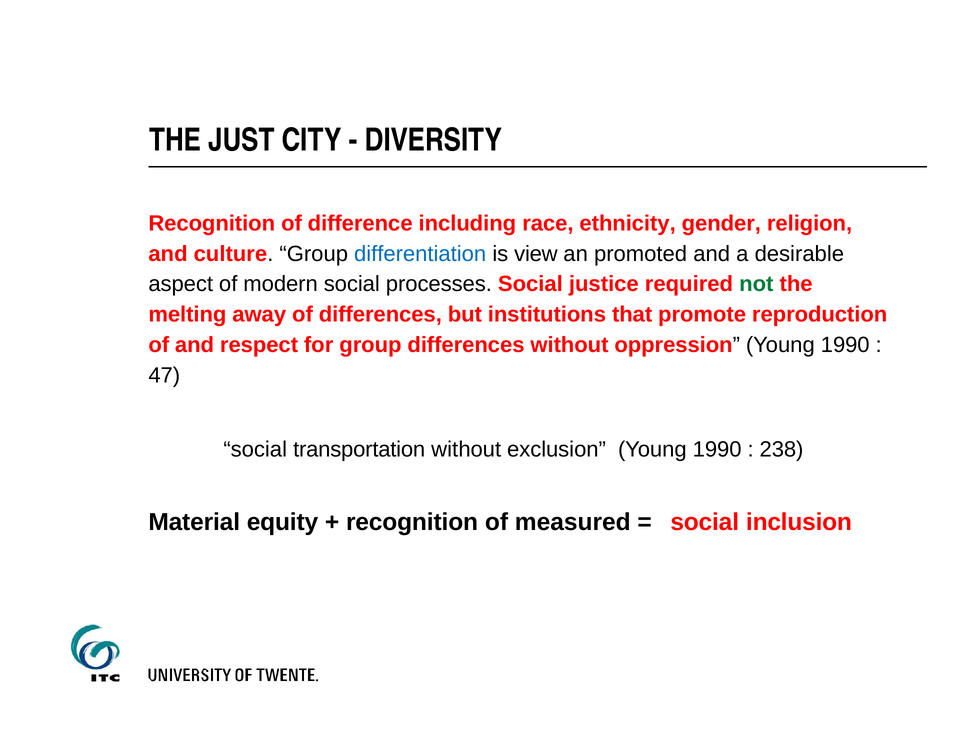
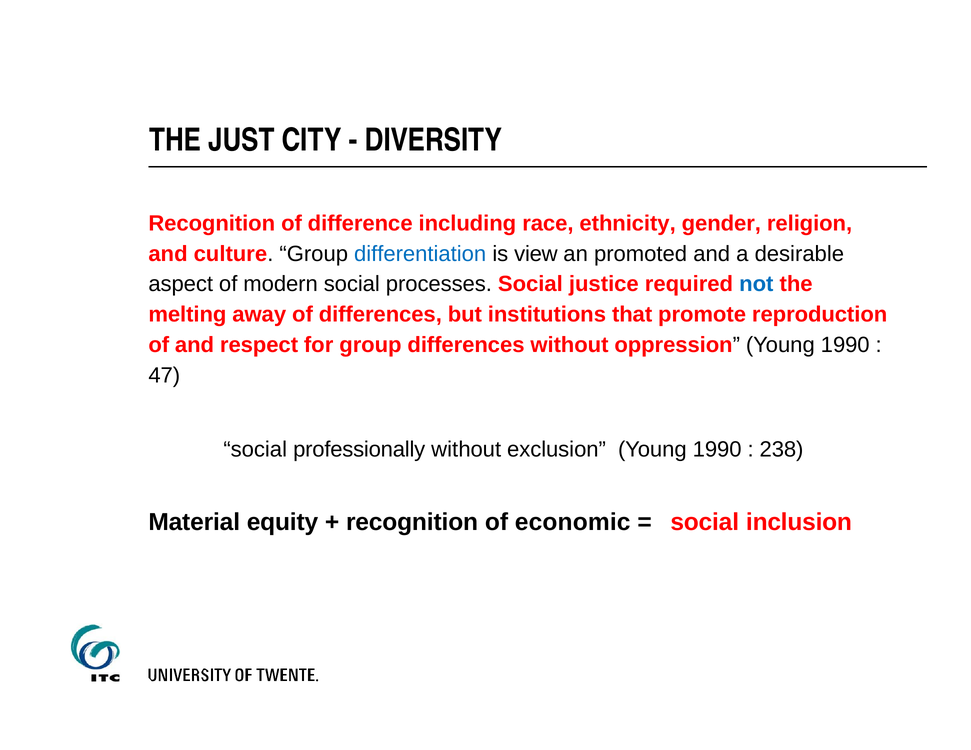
not colour: green -> blue
transportation: transportation -> professionally
measured: measured -> economic
